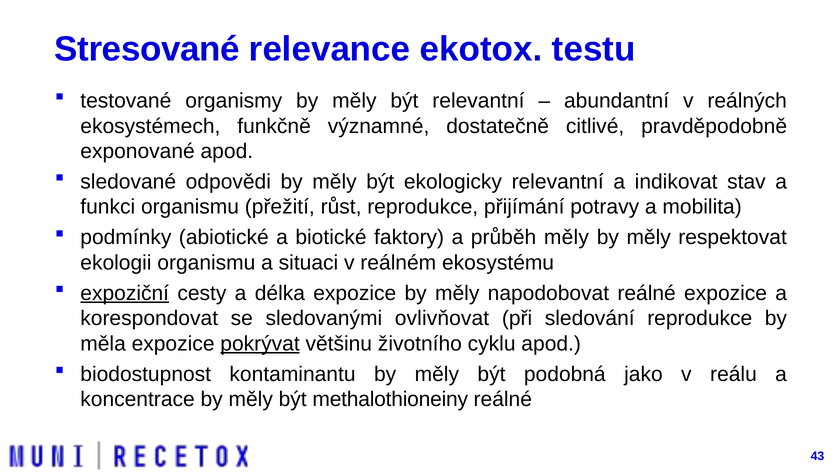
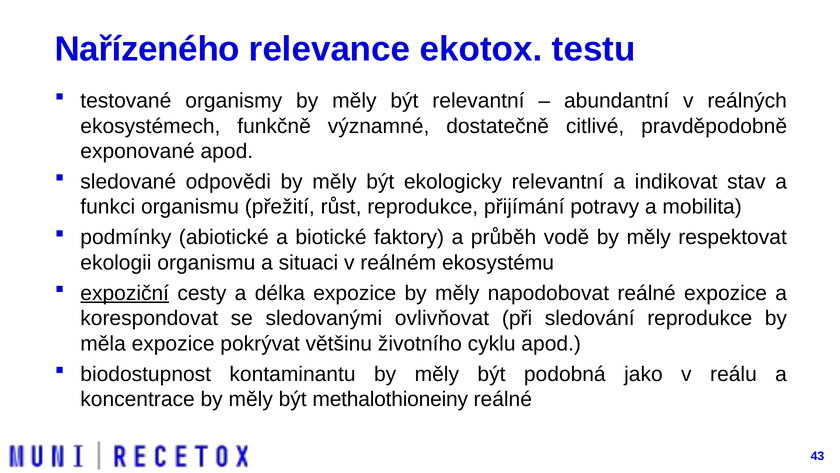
Stresované: Stresované -> Nařízeného
průběh měly: měly -> vodě
pokrývat underline: present -> none
